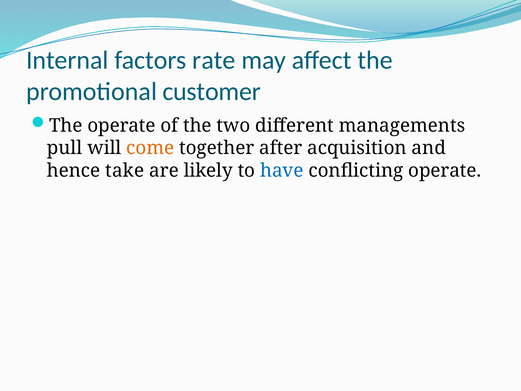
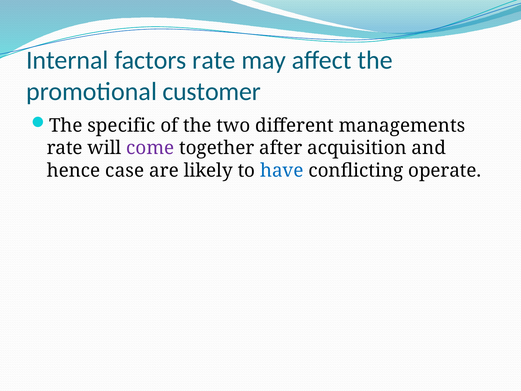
The operate: operate -> specific
pull at (65, 148): pull -> rate
come colour: orange -> purple
take: take -> case
